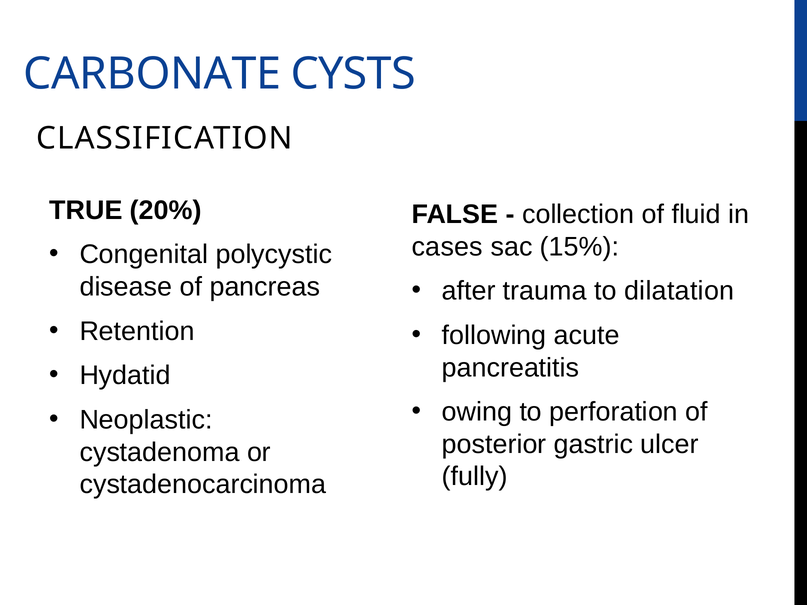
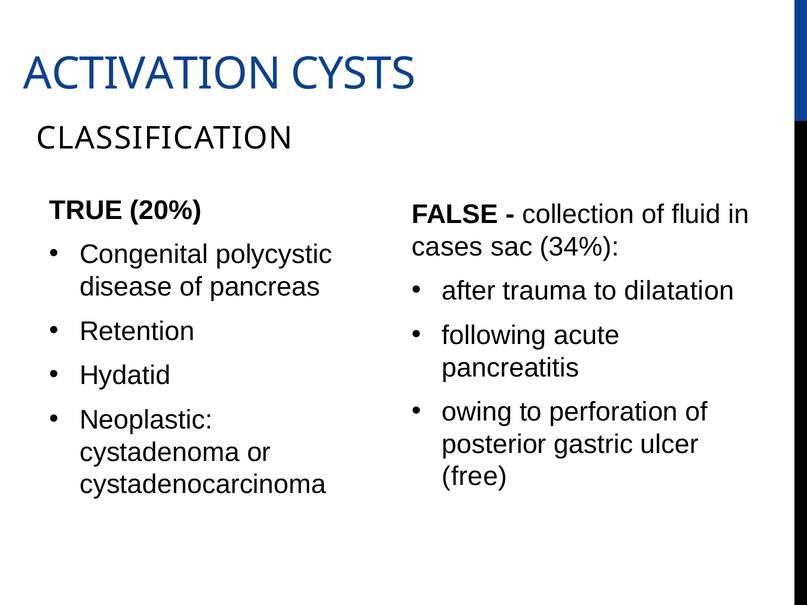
CARBONATE: CARBONATE -> ACTIVATION
15%: 15% -> 34%
fully: fully -> free
